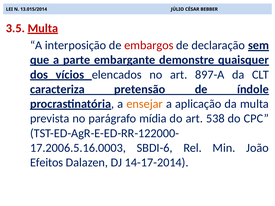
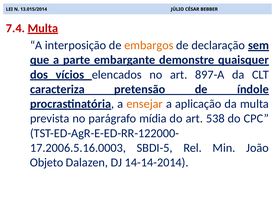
3.5: 3.5 -> 7.4
embargos colour: red -> orange
SBDI-6: SBDI-6 -> SBDI-5
Efeitos: Efeitos -> Objeto
14-17-2014: 14-17-2014 -> 14-14-2014
